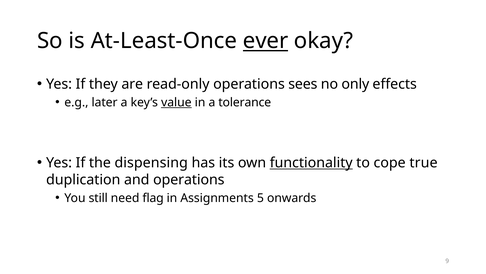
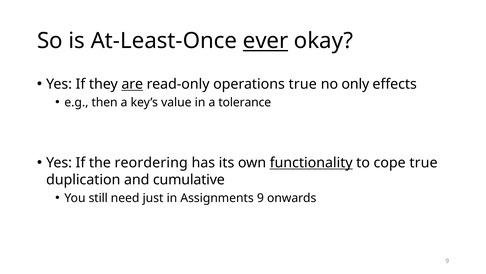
are underline: none -> present
operations sees: sees -> true
later: later -> then
value underline: present -> none
dispensing: dispensing -> reordering
and operations: operations -> cumulative
flag: flag -> just
Assignments 5: 5 -> 9
